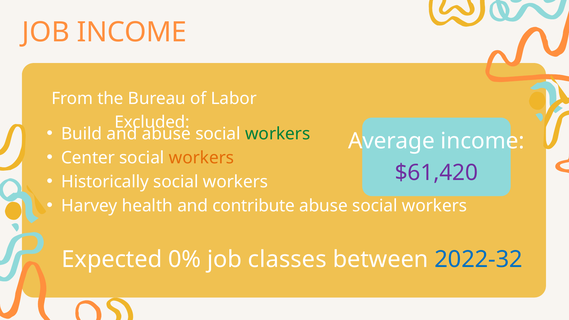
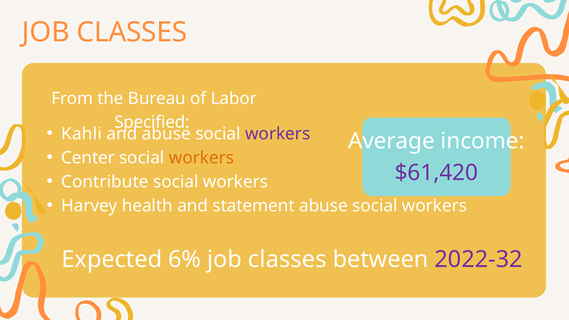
INCOME at (132, 32): INCOME -> CLASSES
Excluded: Excluded -> Specified
Build: Build -> Kahli
workers at (278, 134) colour: green -> purple
Historically: Historically -> Contribute
contribute: contribute -> statement
0%: 0% -> 6%
2022-32 colour: blue -> purple
